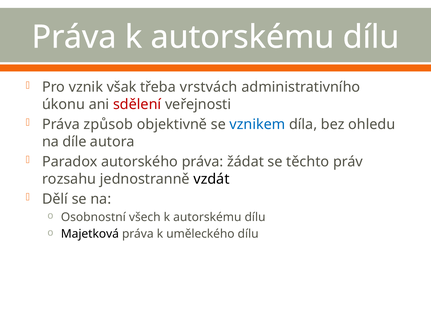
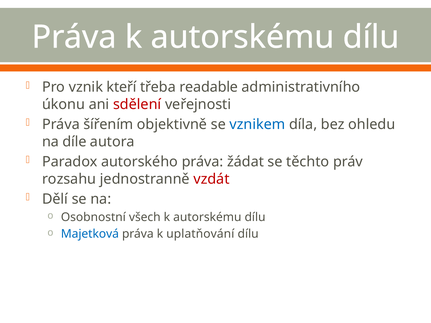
však: však -> kteří
vrstvách: vrstvách -> readable
způsob: způsob -> šířením
vzdát colour: black -> red
Majetková colour: black -> blue
uměleckého: uměleckého -> uplatňování
